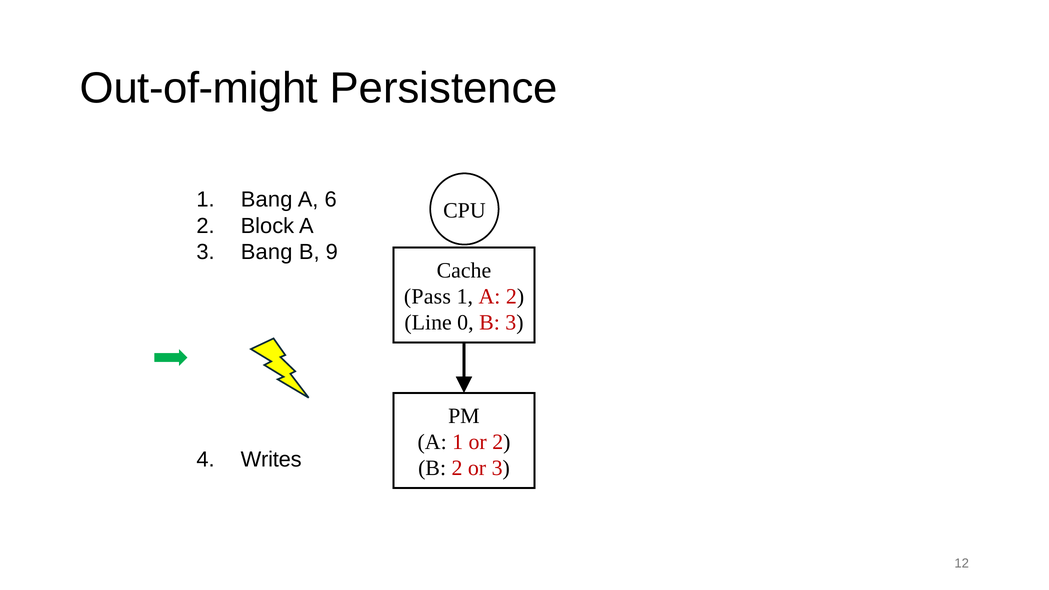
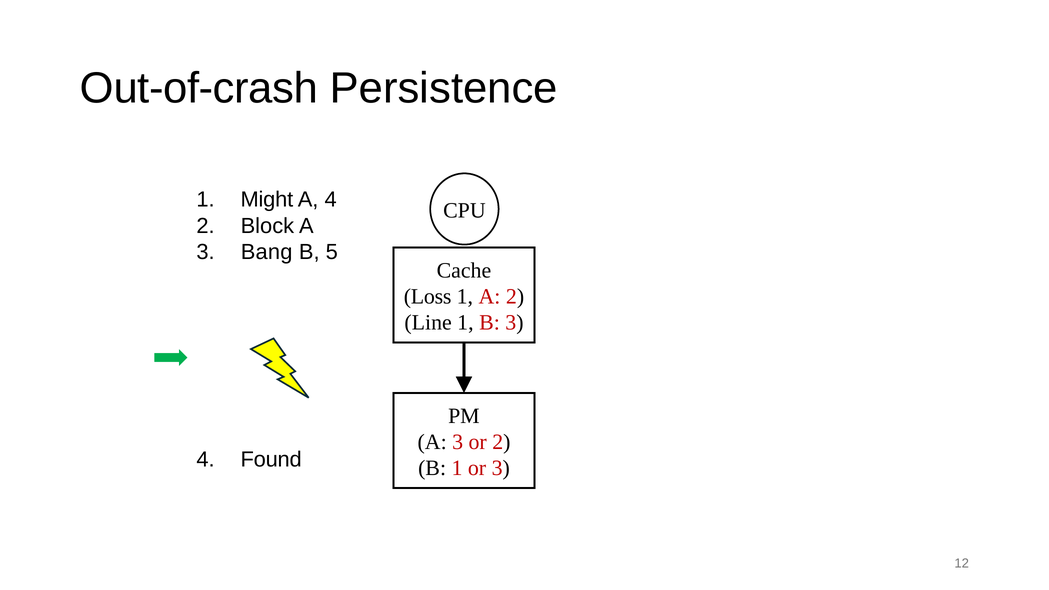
Out-of-might: Out-of-might -> Out-of-crash
1 Bang: Bang -> Might
A 6: 6 -> 4
9: 9 -> 5
Pass: Pass -> Loss
Line 0: 0 -> 1
1 at (458, 442): 1 -> 3
Writes: Writes -> Found
B 2: 2 -> 1
